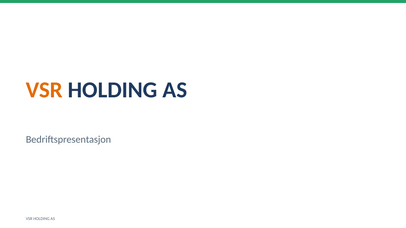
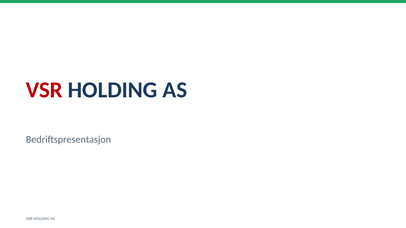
VSR at (44, 90) colour: orange -> red
